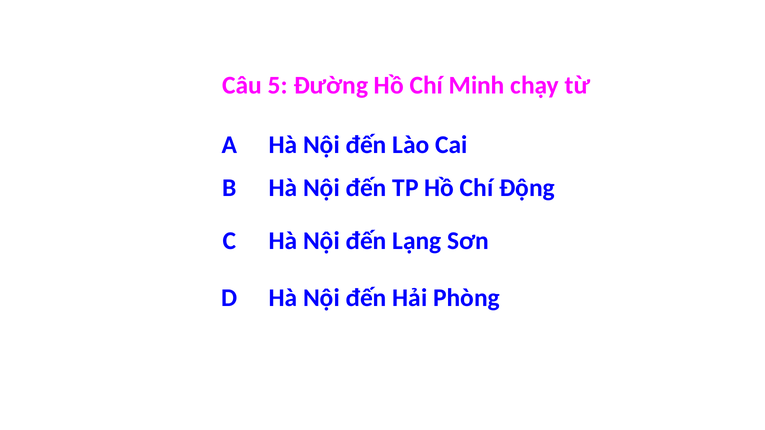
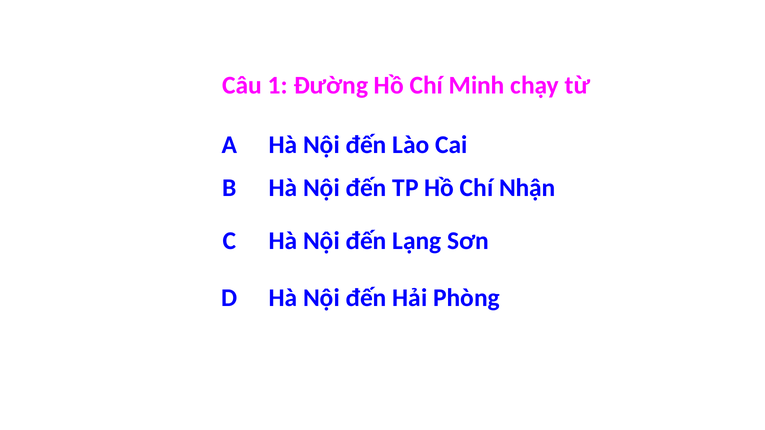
5: 5 -> 1
Động: Động -> Nhận
